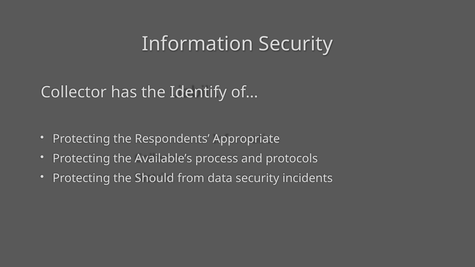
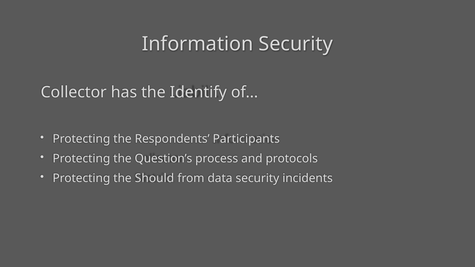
Appropriate: Appropriate -> Participants
Available’s: Available’s -> Question’s
